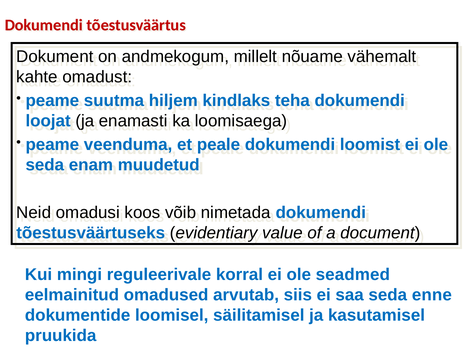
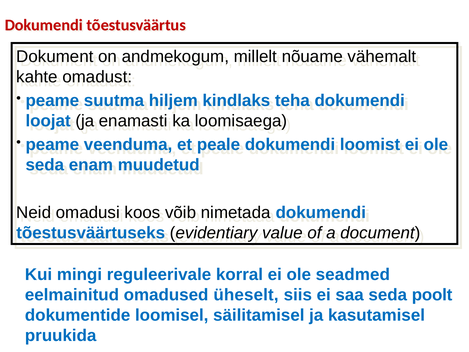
arvutab: arvutab -> üheselt
enne: enne -> poolt
